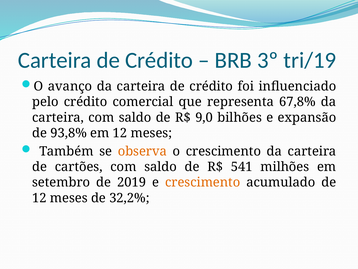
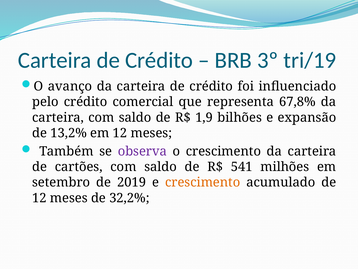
9,0: 9,0 -> 1,9
93,8%: 93,8% -> 13,2%
observa colour: orange -> purple
